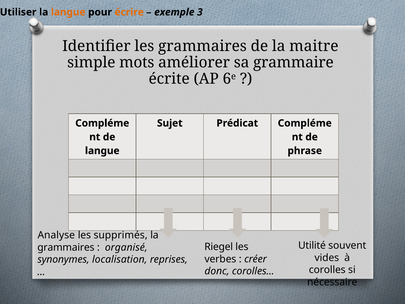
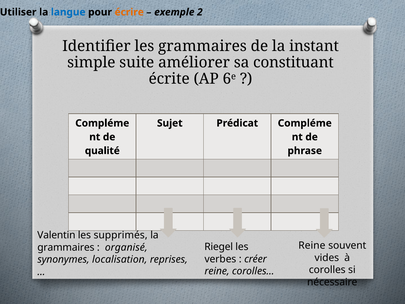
langue at (68, 12) colour: orange -> blue
3: 3 -> 2
maitre: maitre -> instant
mots: mots -> suite
grammaire: grammaire -> constituant
langue at (102, 151): langue -> qualité
Analyse: Analyse -> Valentin
Utilité at (312, 245): Utilité -> Reine
donc at (217, 271): donc -> reine
